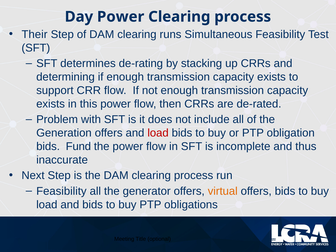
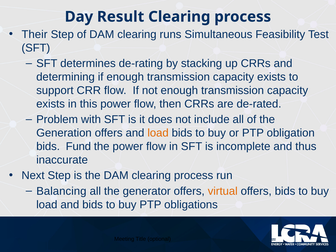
Day Power: Power -> Result
load at (158, 133) colour: red -> orange
Feasibility at (61, 191): Feasibility -> Balancing
